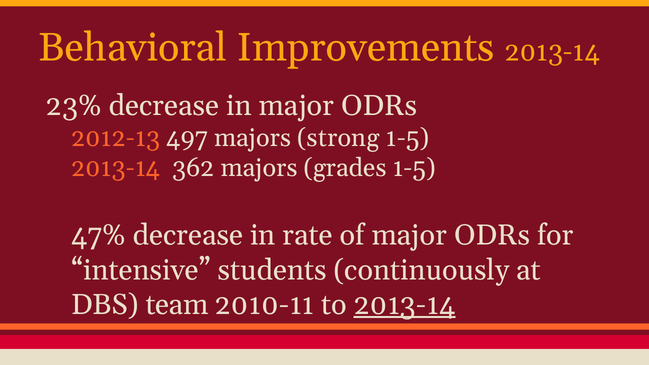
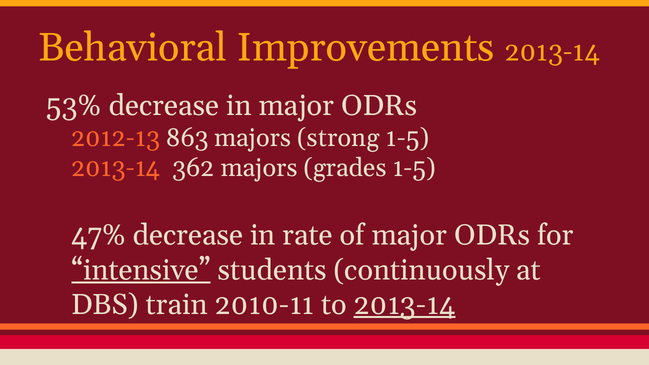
23%: 23% -> 53%
497: 497 -> 863
intensive underline: none -> present
team: team -> train
